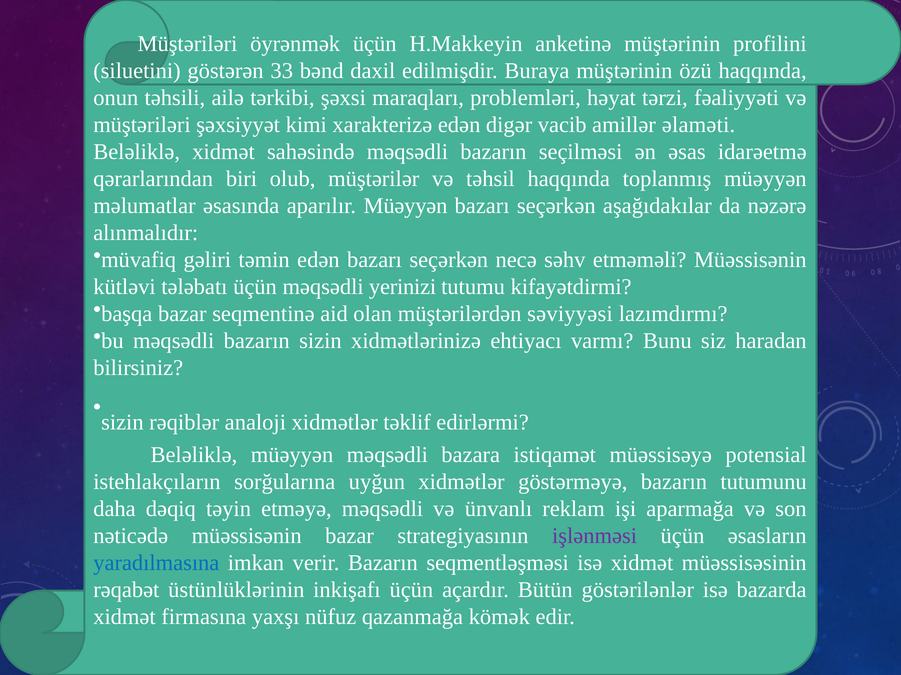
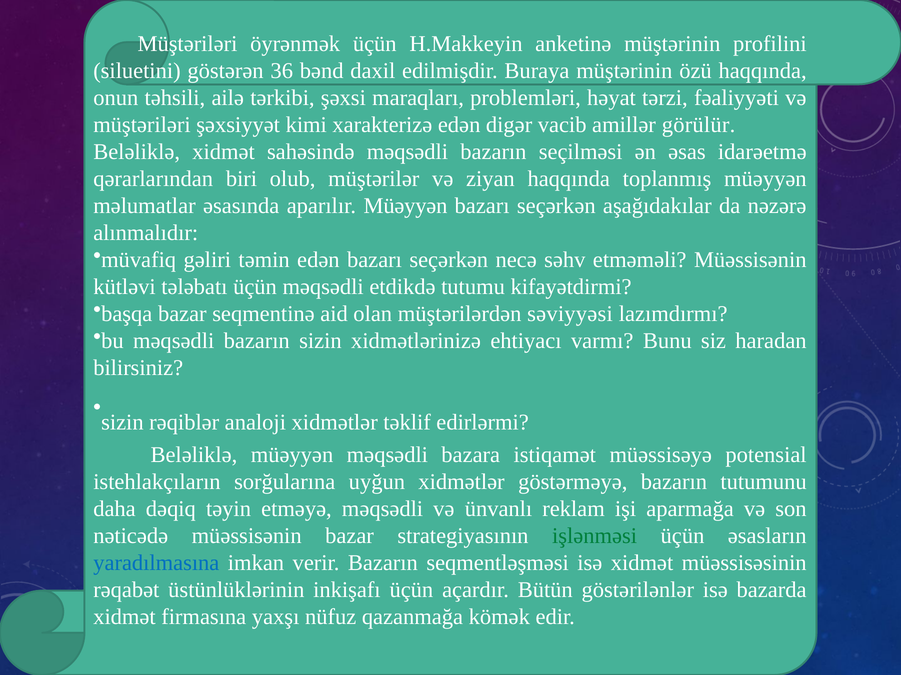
33: 33 -> 36
əlaməti: əlaməti -> görülür
təhsil: təhsil -> ziyan
yerinizi: yerinizi -> etdikdə
işlənməsi colour: purple -> green
